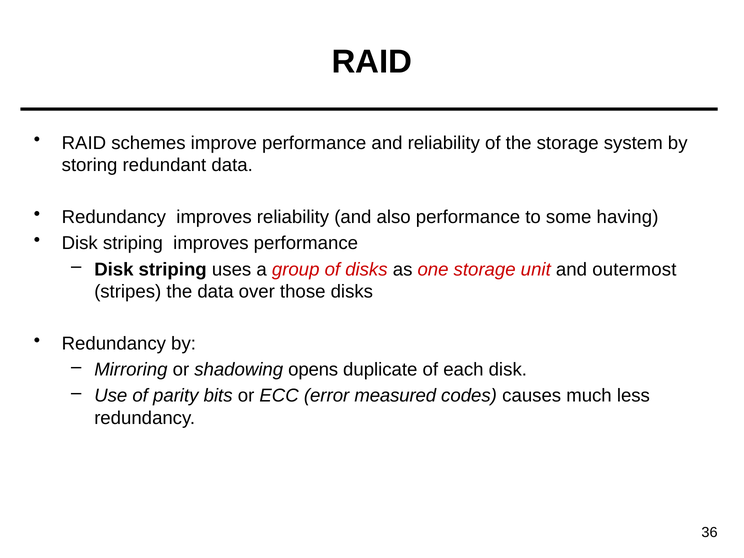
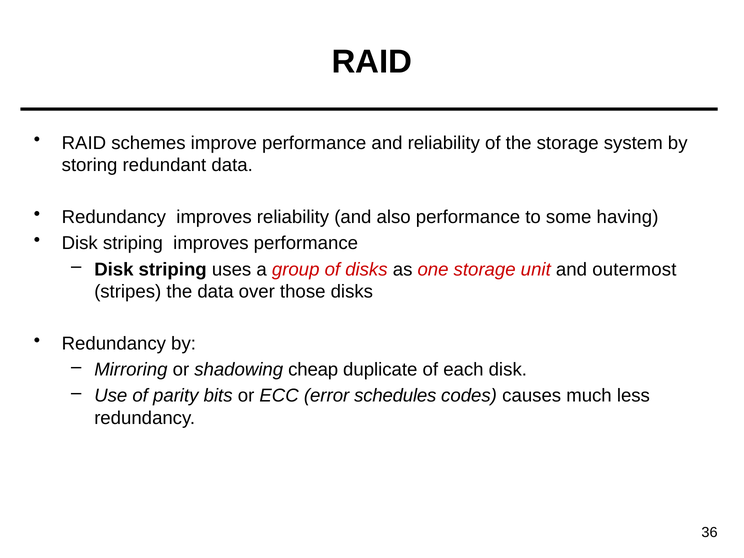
opens: opens -> cheap
measured: measured -> schedules
